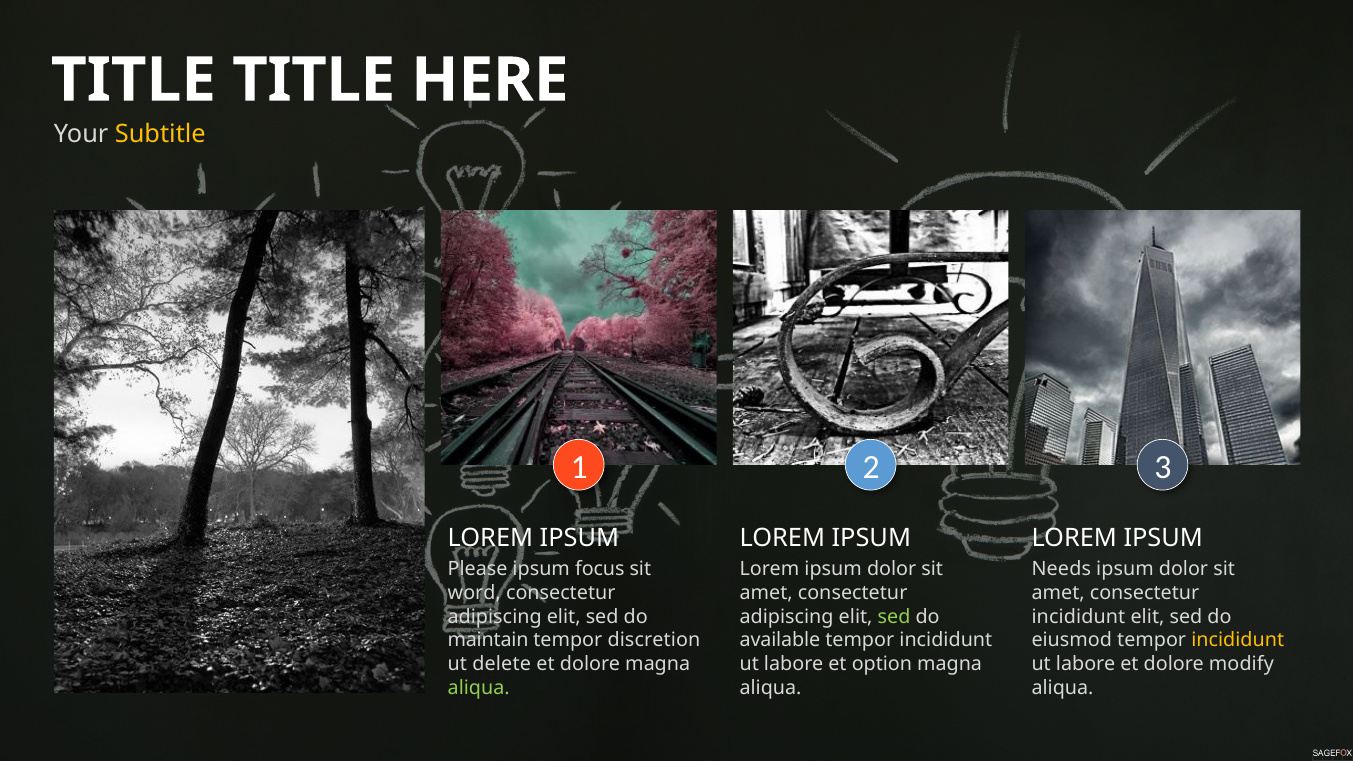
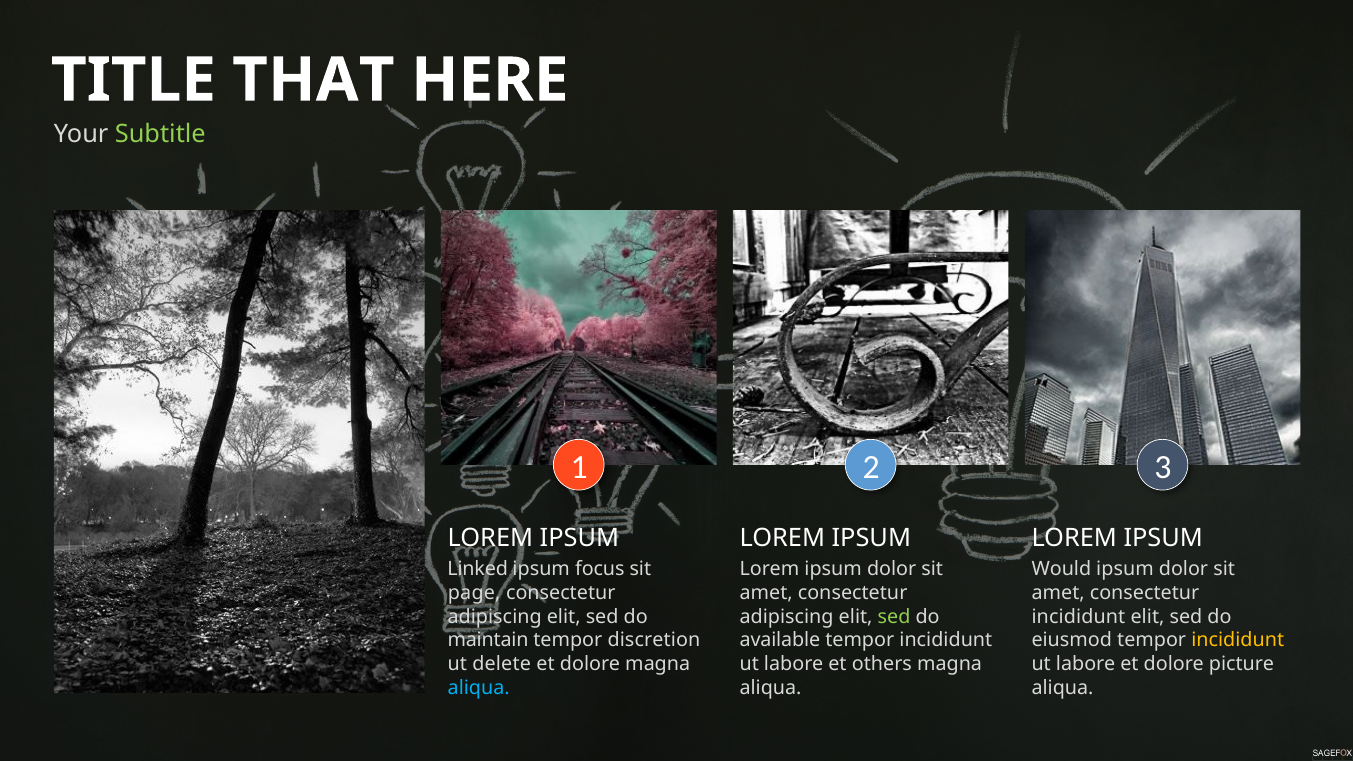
TITLE TITLE: TITLE -> THAT
Subtitle colour: yellow -> light green
Please: Please -> Linked
Needs: Needs -> Would
word: word -> page
option: option -> others
modify: modify -> picture
aliqua at (479, 688) colour: light green -> light blue
